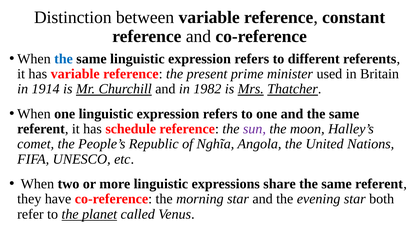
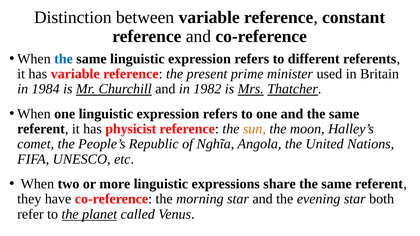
1914: 1914 -> 1984
schedule: schedule -> physicist
sun colour: purple -> orange
